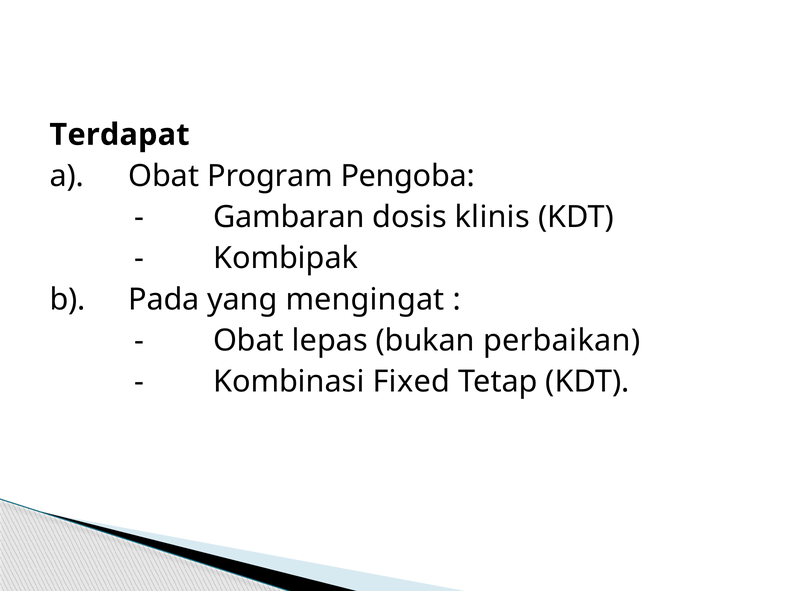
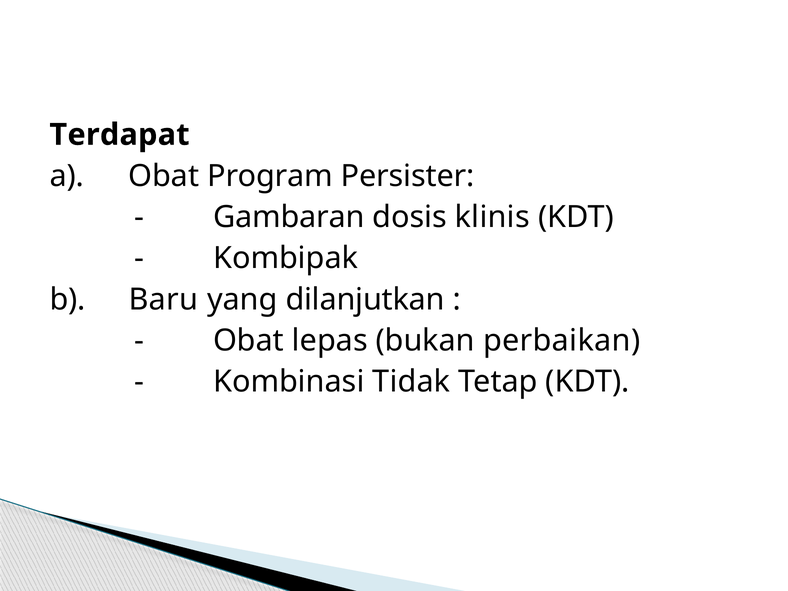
Pengoba: Pengoba -> Persister
Pada: Pada -> Baru
mengingat: mengingat -> dilanjutkan
Fixed: Fixed -> Tidak
